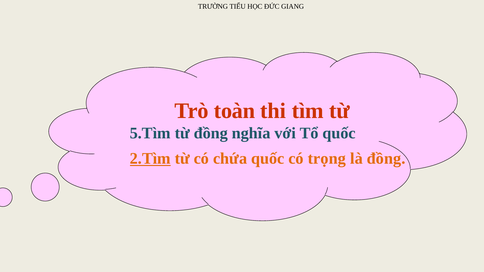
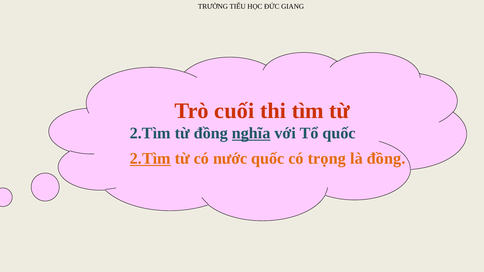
toàn: toàn -> cuối
5.Tìm at (150, 133): 5.Tìm -> 2.Tìm
nghĩa underline: none -> present
chứa: chứa -> nước
